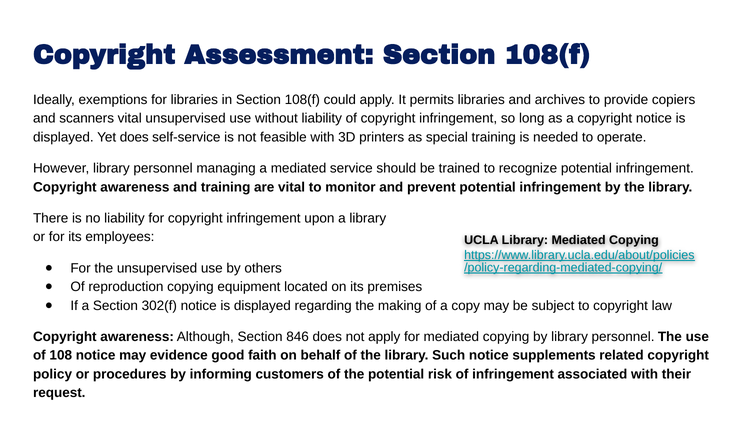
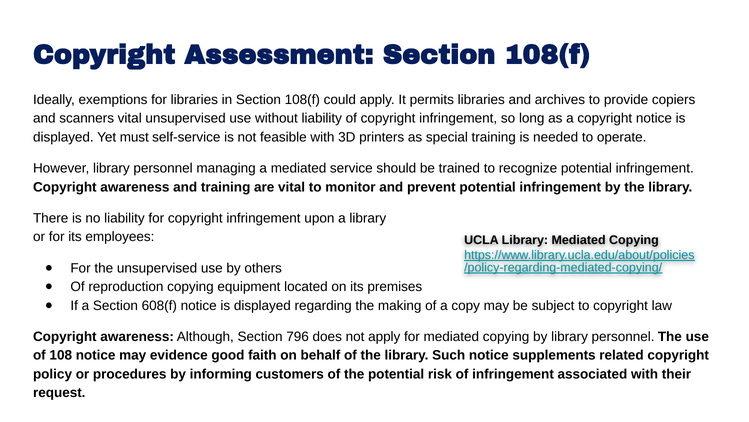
Yet does: does -> must
302(f: 302(f -> 608(f
846: 846 -> 796
